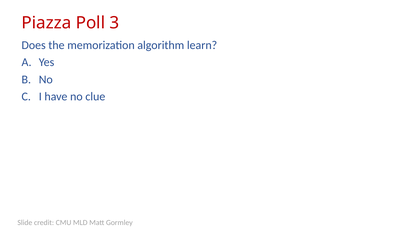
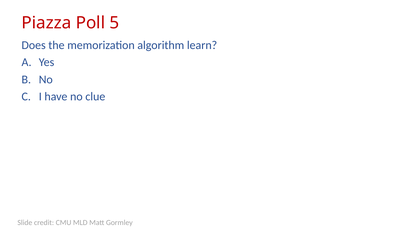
3: 3 -> 5
